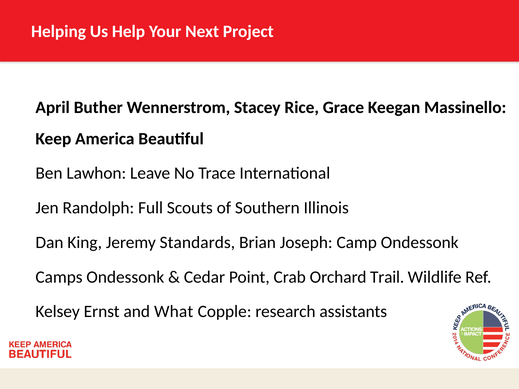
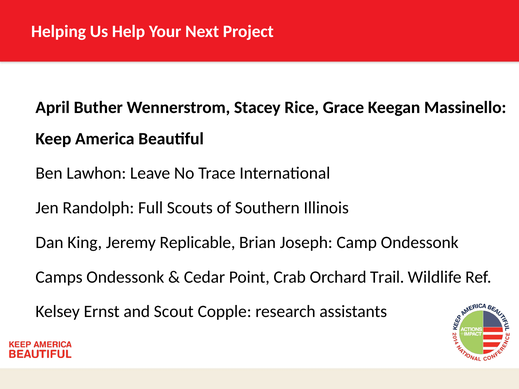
Standards: Standards -> Replicable
What: What -> Scout
